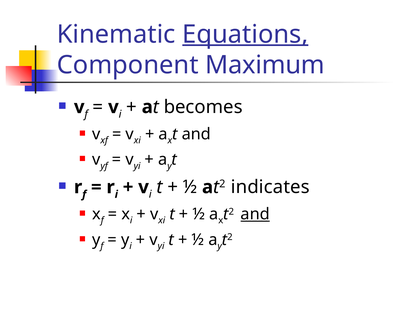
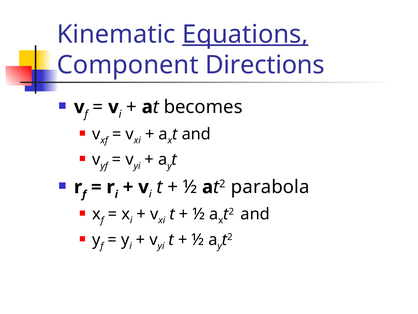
Maximum: Maximum -> Directions
indicates: indicates -> parabola
and at (255, 214) underline: present -> none
